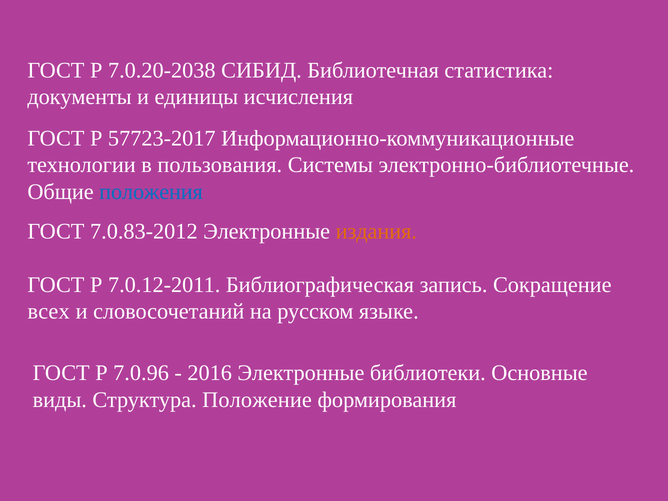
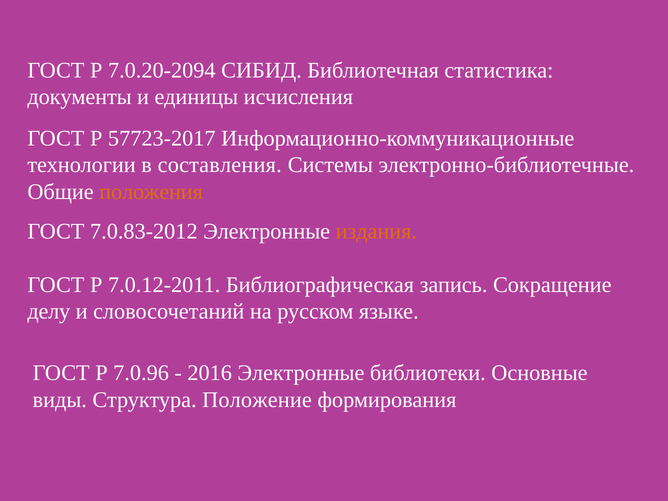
7.0.20-2038: 7.0.20-2038 -> 7.0.20-2094
пользования: пользования -> составления
положения colour: blue -> orange
всех: всех -> делу
